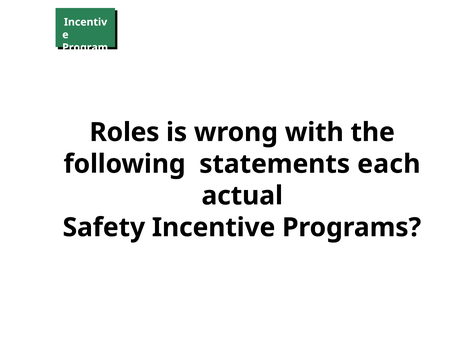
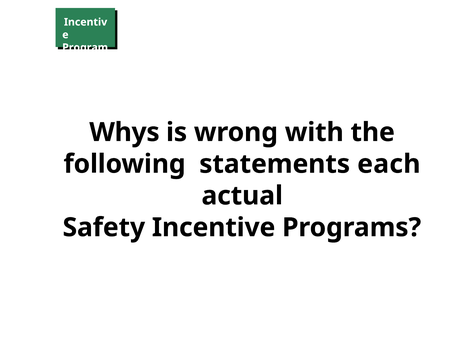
Roles: Roles -> Whys
